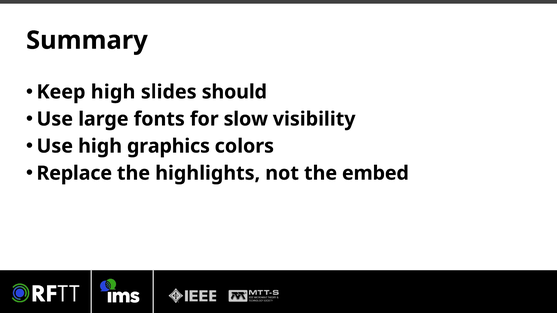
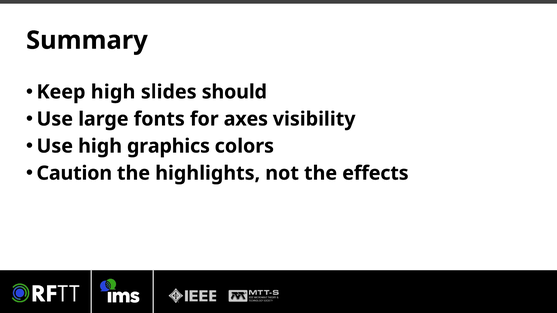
slow: slow -> axes
Replace: Replace -> Caution
embed: embed -> effects
